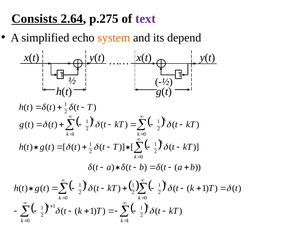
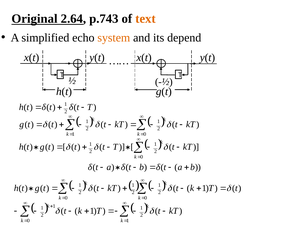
Consists: Consists -> Original
p.275: p.275 -> p.743
text colour: purple -> orange
